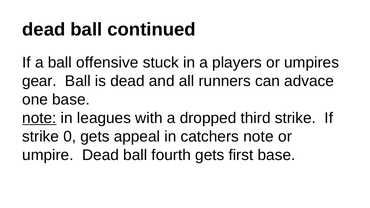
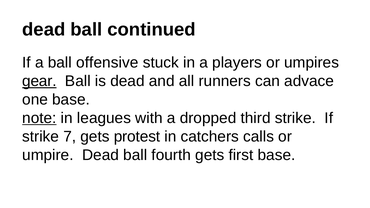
gear underline: none -> present
0: 0 -> 7
appeal: appeal -> protest
catchers note: note -> calls
